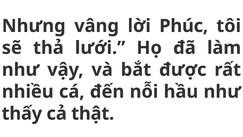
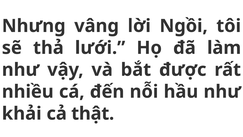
Phúc: Phúc -> Ngồi
thấy: thấy -> khải
